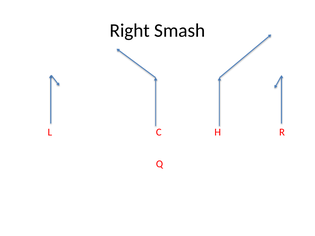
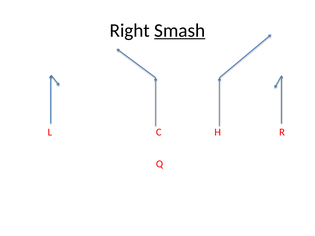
Smash underline: none -> present
